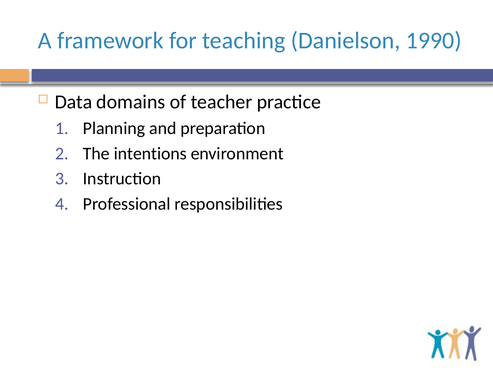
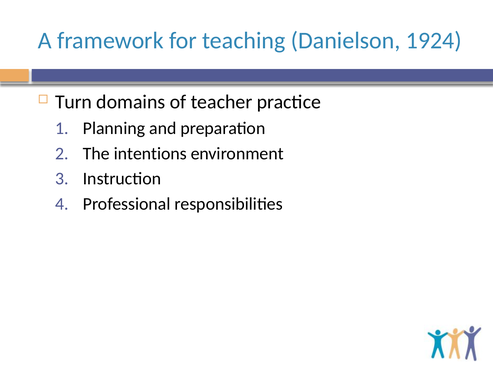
1990: 1990 -> 1924
Data: Data -> Turn
